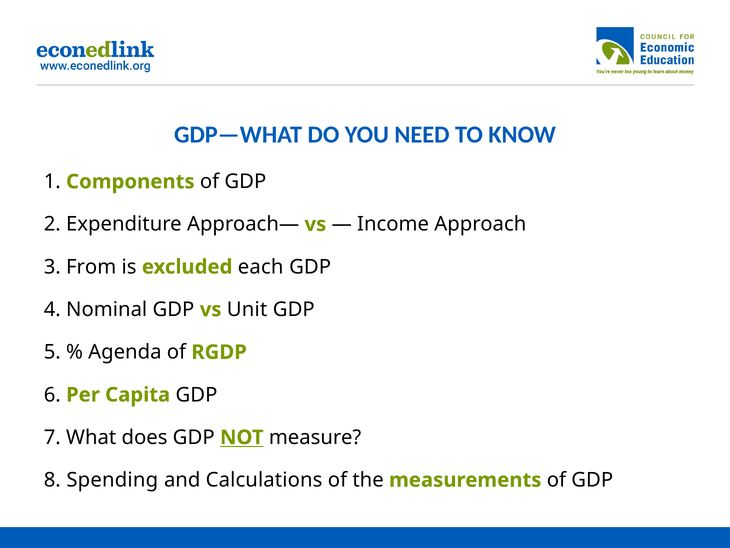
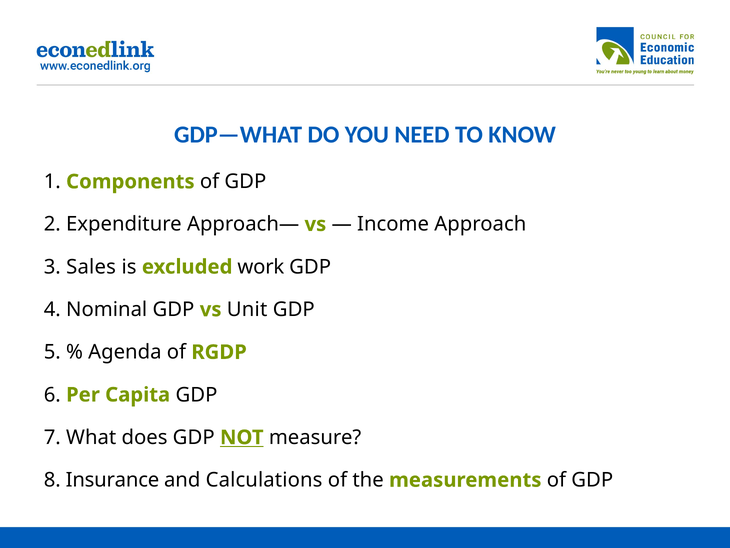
From: From -> Sales
each: each -> work
Spending: Spending -> Insurance
